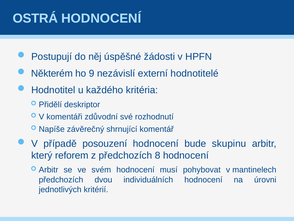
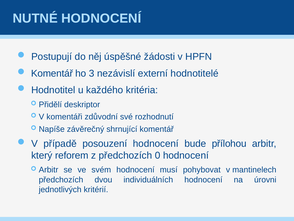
OSTRÁ: OSTRÁ -> NUTNÉ
Některém at (52, 73): Některém -> Komentář
9: 9 -> 3
skupinu: skupinu -> přílohou
8: 8 -> 0
